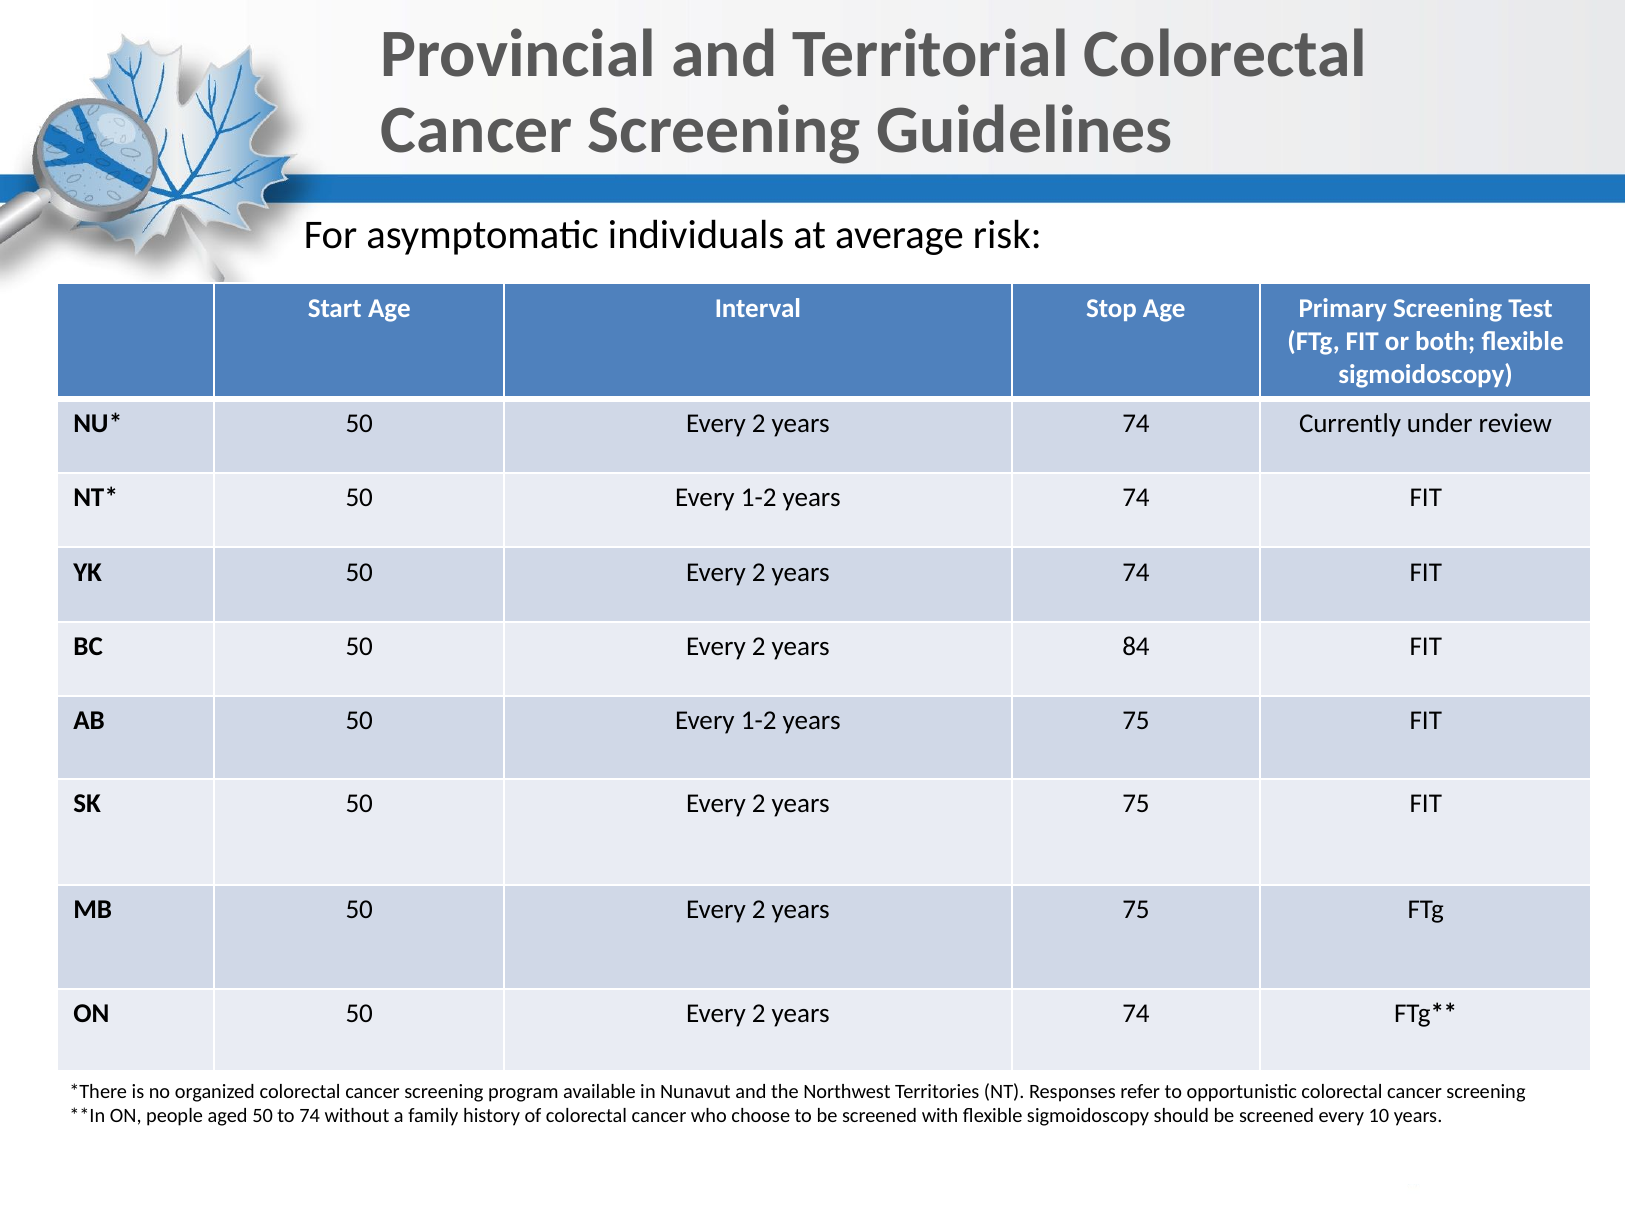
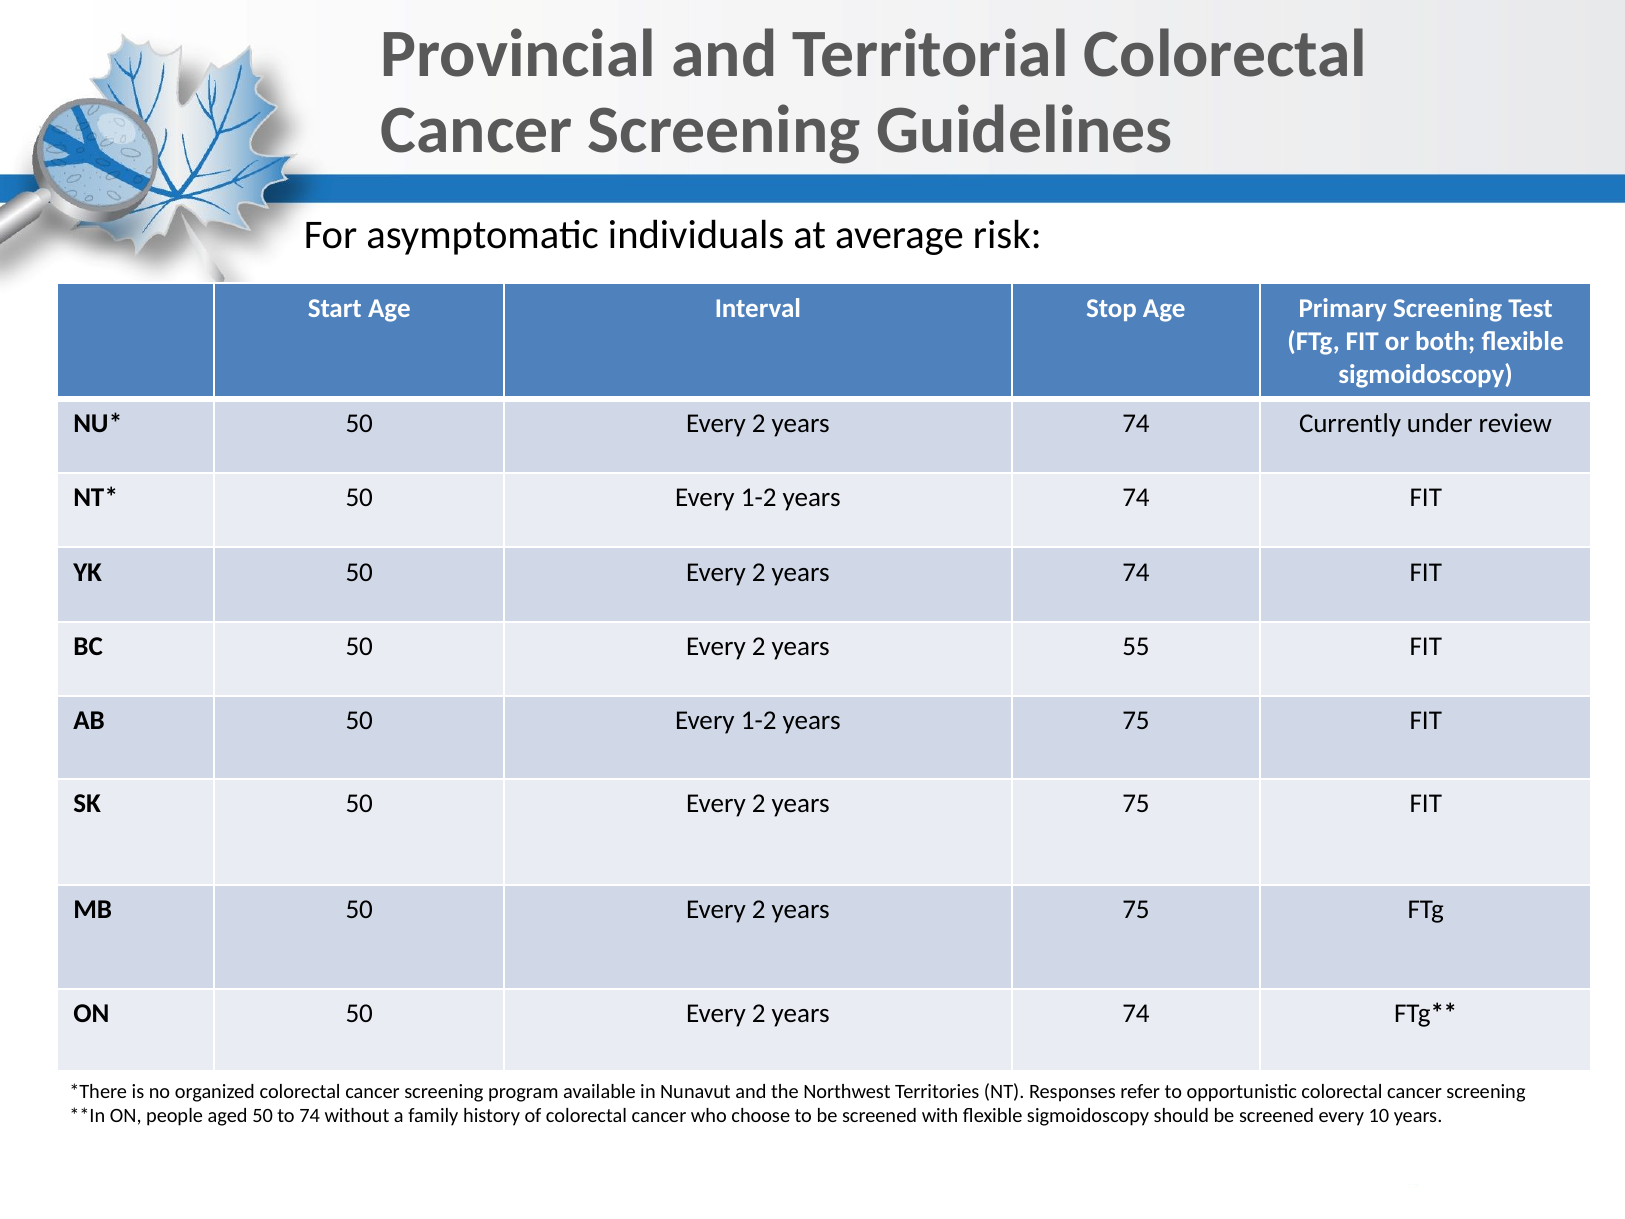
84: 84 -> 55
